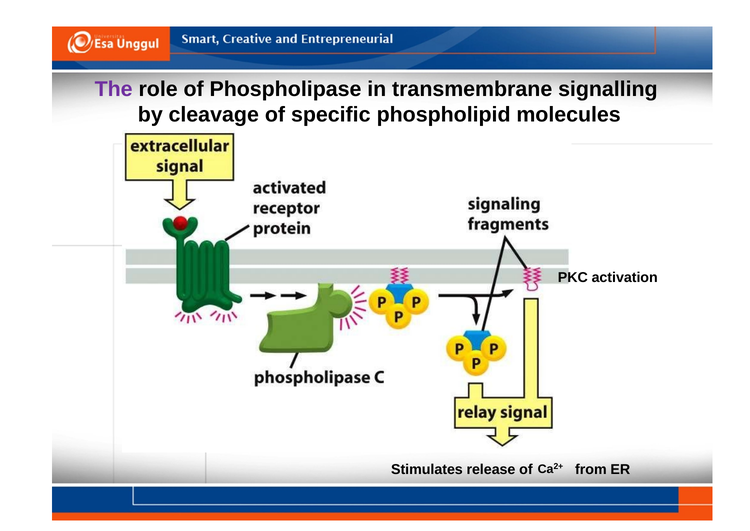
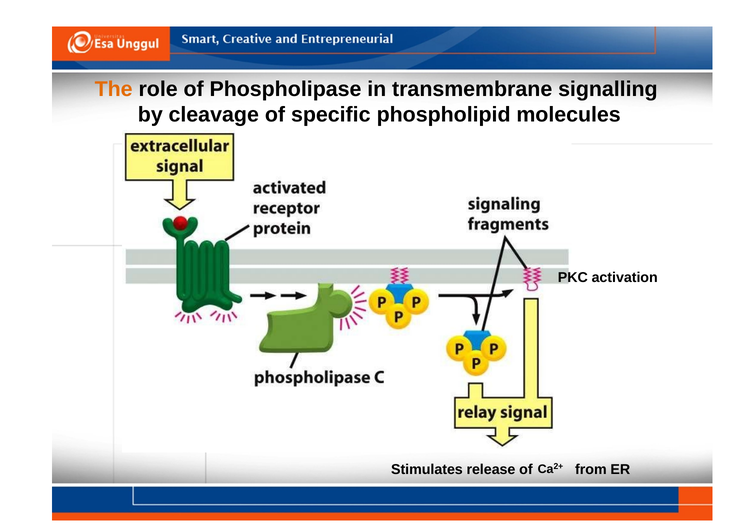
The colour: purple -> orange
